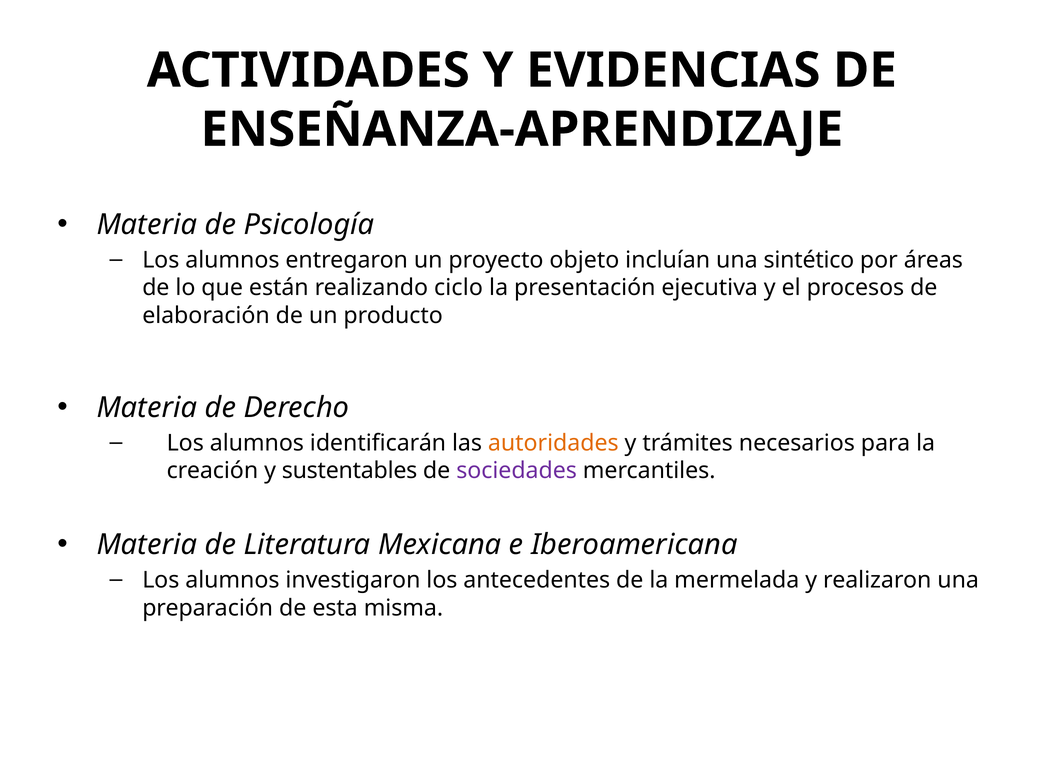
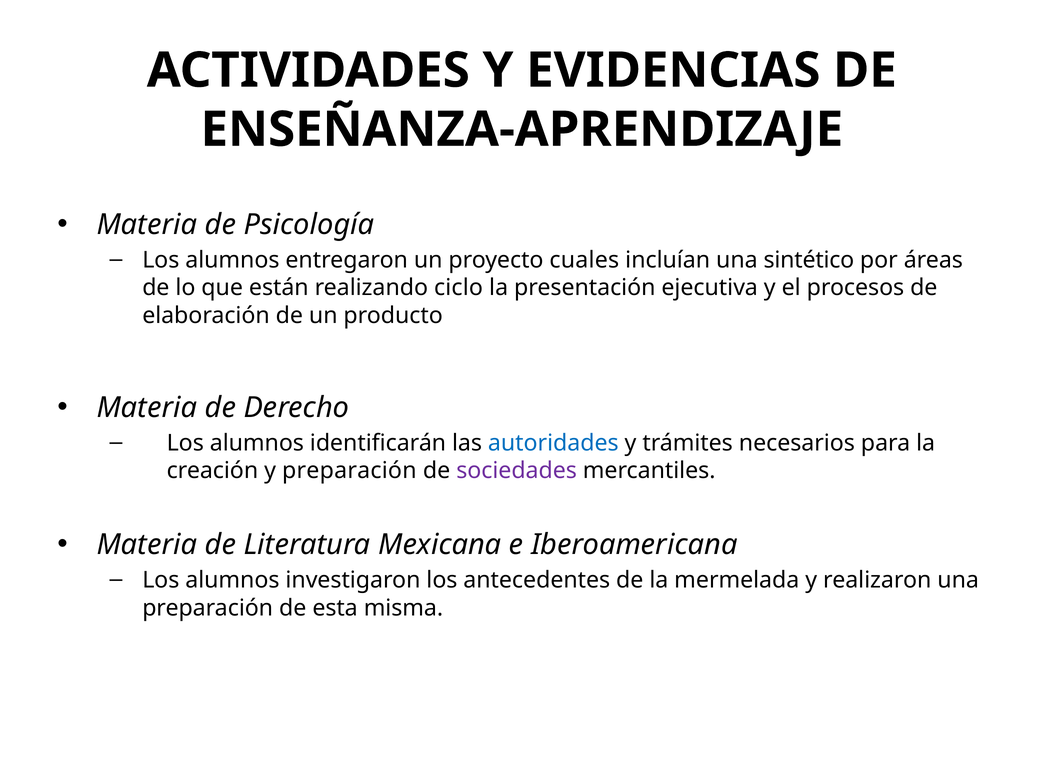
objeto: objeto -> cuales
autoridades colour: orange -> blue
y sustentables: sustentables -> preparación
